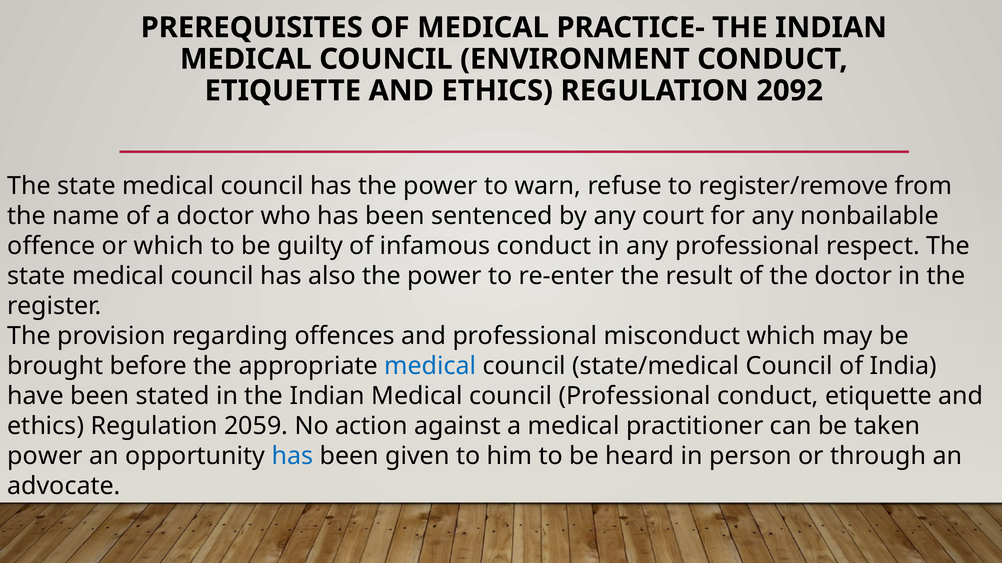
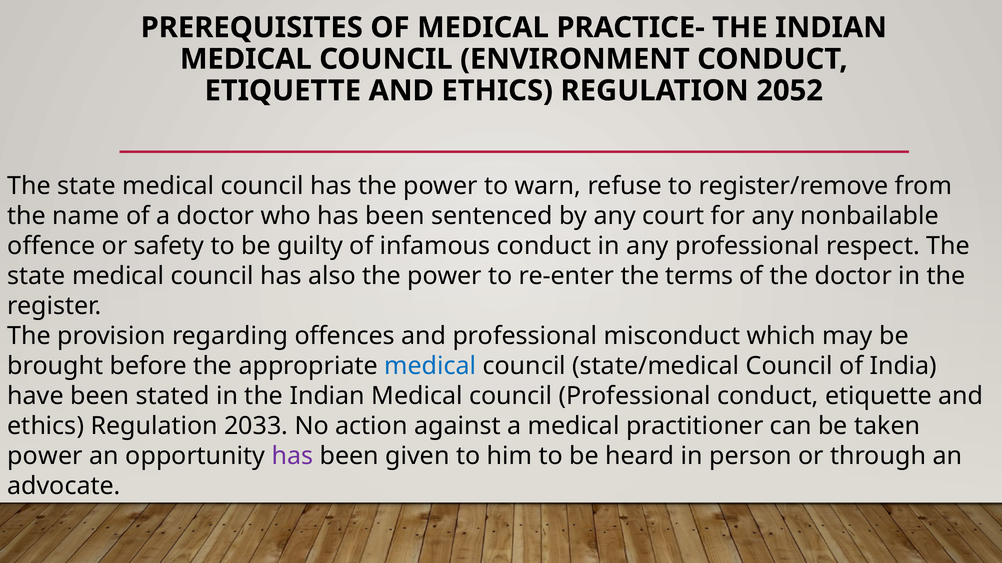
2092: 2092 -> 2052
or which: which -> safety
result: result -> terms
2059: 2059 -> 2033
has at (292, 457) colour: blue -> purple
